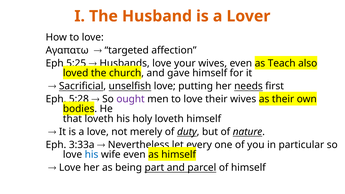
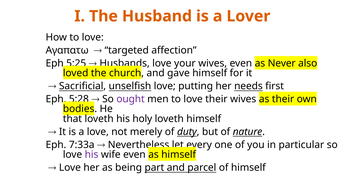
Teach: Teach -> Never
3:33a: 3:33a -> 7:33a
his at (92, 155) colour: blue -> purple
